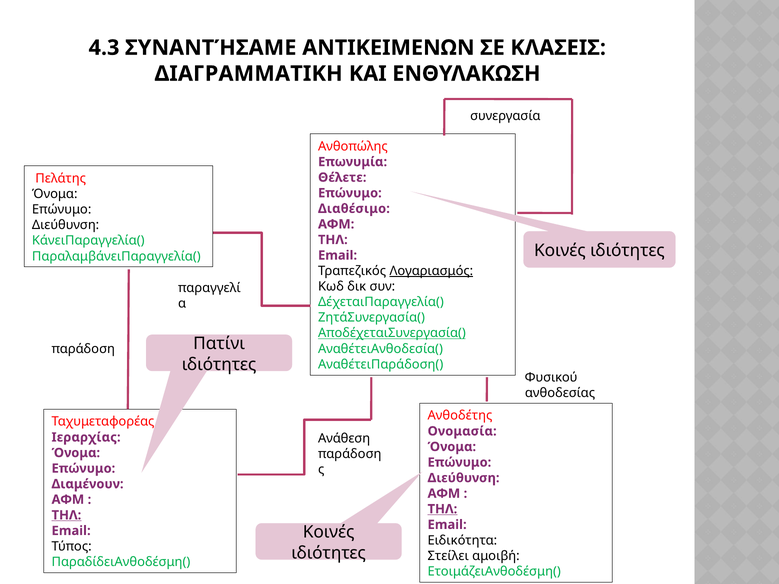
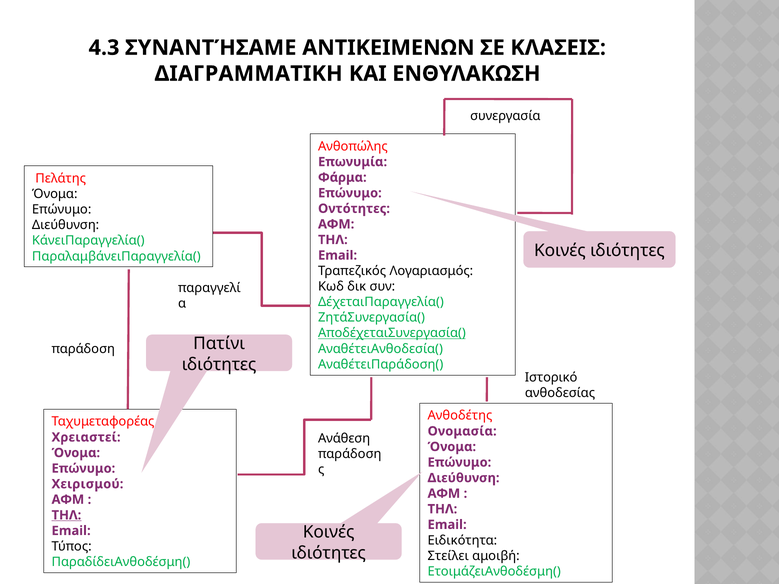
Θέλετε: Θέλετε -> Φάρμα
Διαθέσιμο: Διαθέσιμο -> Οντότητες
Λογαριασμός underline: present -> none
Φυσικού: Φυσικού -> Ιστορικό
Ιεραρχίας: Ιεραρχίας -> Χρειαστεί
Διαμένουν: Διαμένουν -> Χειρισμού
ΤΗΛ at (442, 509) underline: present -> none
